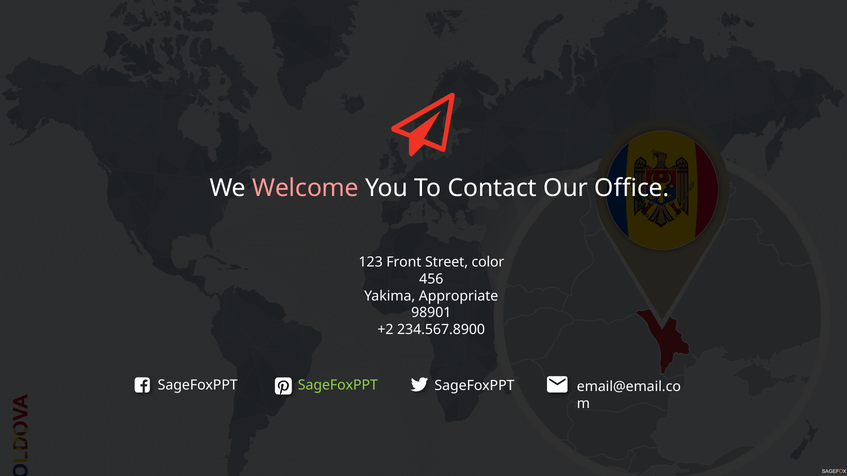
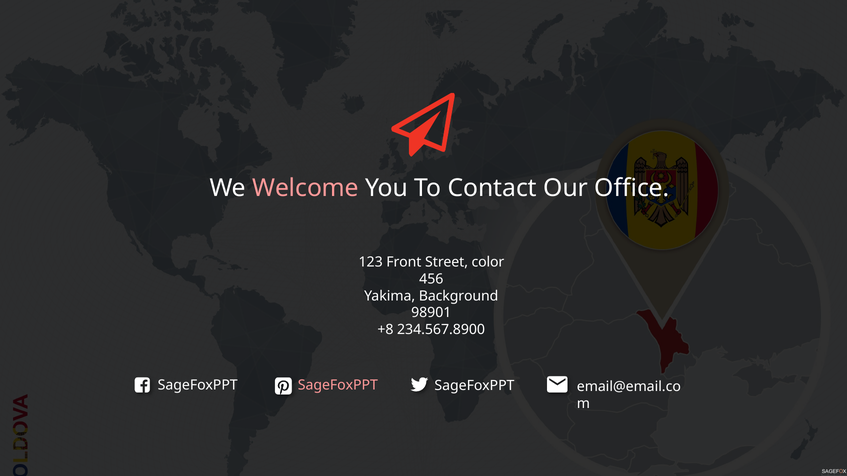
Appropriate: Appropriate -> Background
+2: +2 -> +8
SageFoxPPT at (338, 386) colour: light green -> pink
